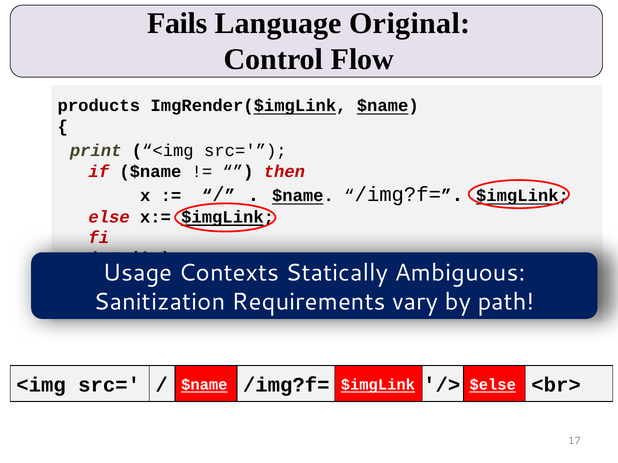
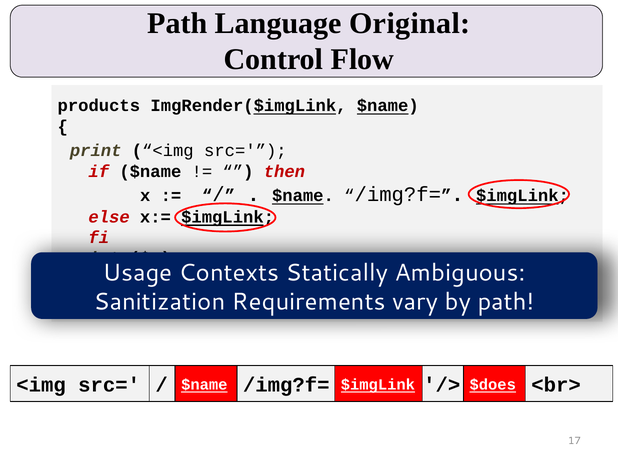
Fails at (177, 23): Fails -> Path
$else: $else -> $does
